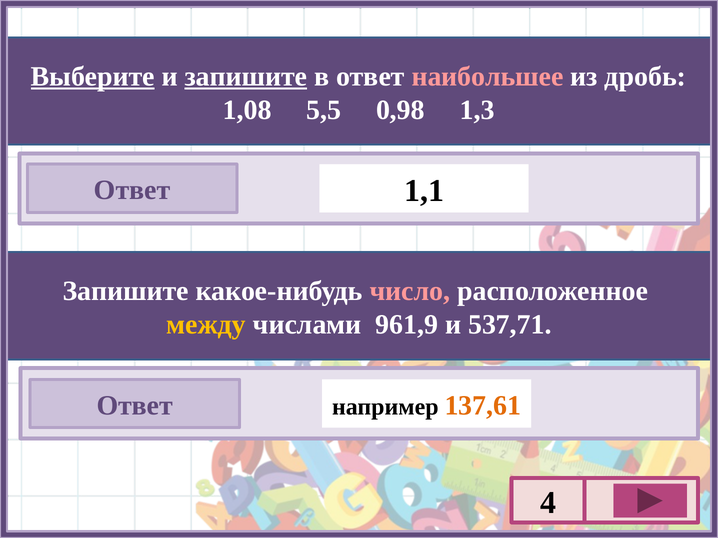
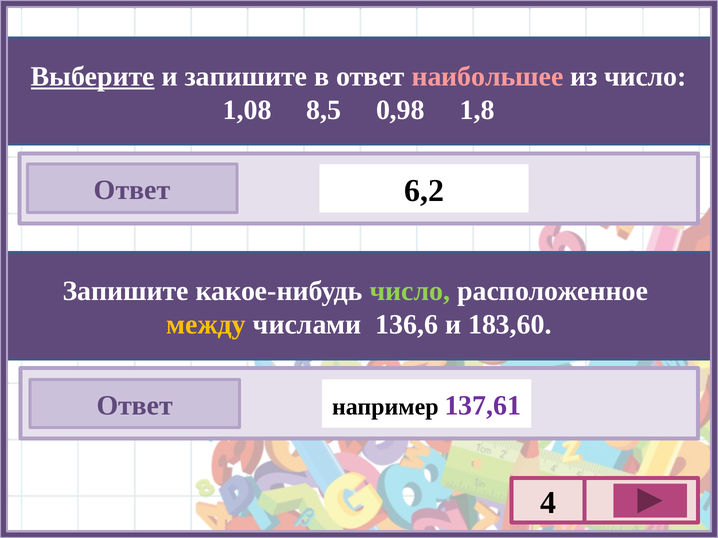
запишите at (246, 77) underline: present -> none
из дробь: дробь -> число
5,5: 5,5 -> 8,5
1,3: 1,3 -> 1,8
1,1: 1,1 -> 6,2
число at (410, 291) colour: pink -> light green
961,9: 961,9 -> 136,6
537,71: 537,71 -> 183,60
137,61 colour: orange -> purple
